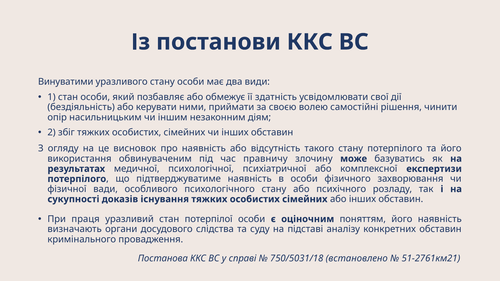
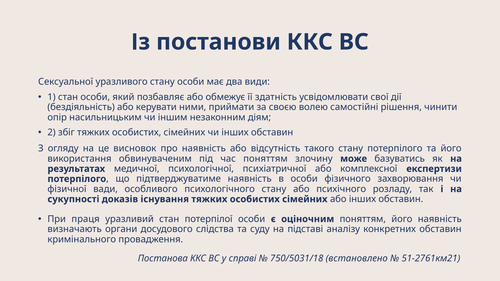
Винуватими: Винуватими -> Сексуальної
час правничу: правничу -> поняттям
